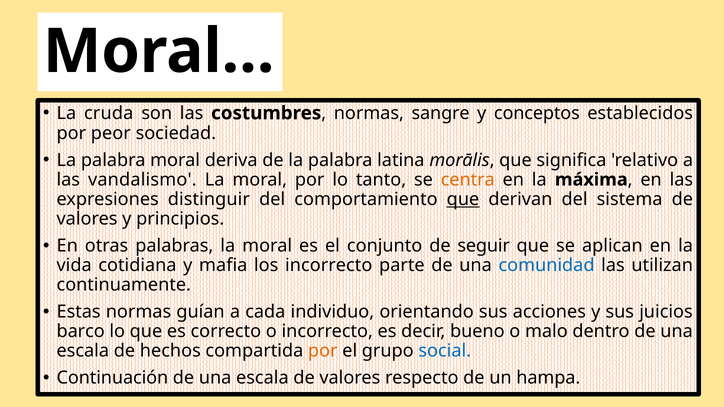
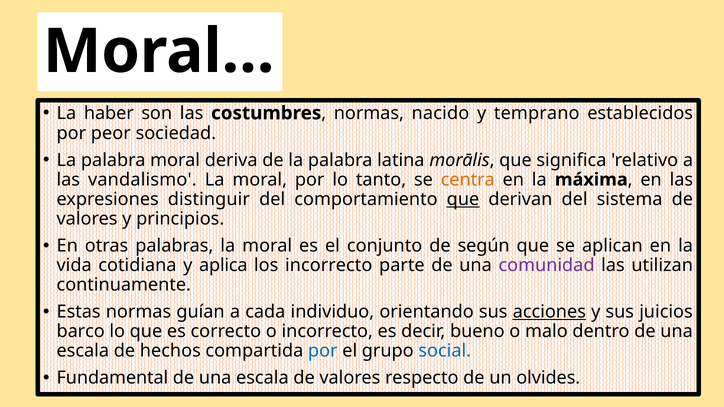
cruda: cruda -> haber
sangre: sangre -> nacido
conceptos: conceptos -> temprano
seguir: seguir -> según
mafia: mafia -> aplica
comunidad colour: blue -> purple
acciones underline: none -> present
por at (323, 351) colour: orange -> blue
Continuación: Continuación -> Fundamental
hampa: hampa -> olvides
